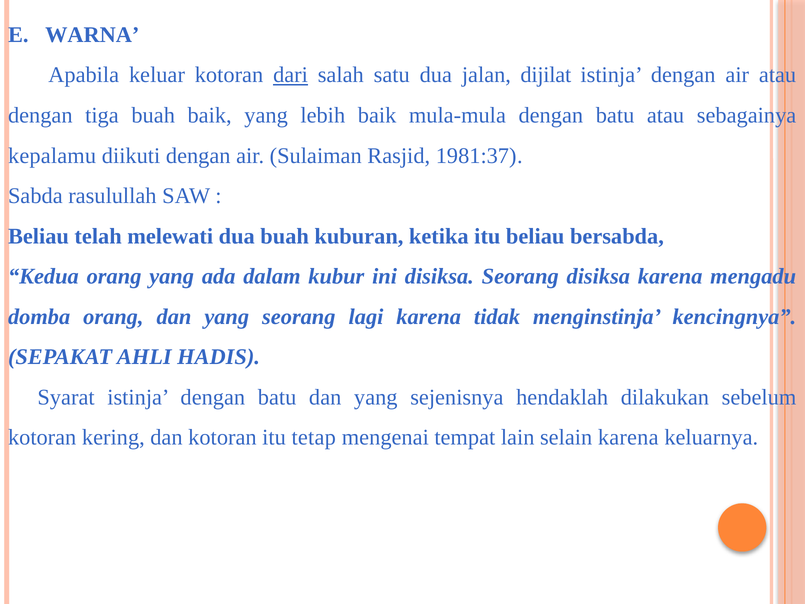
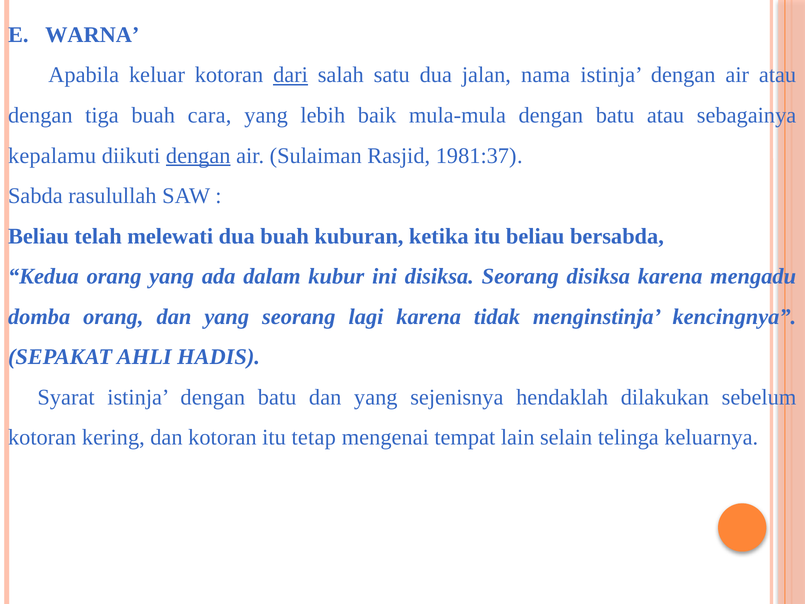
dijilat: dijilat -> nama
buah baik: baik -> cara
dengan at (198, 156) underline: none -> present
selain karena: karena -> telinga
